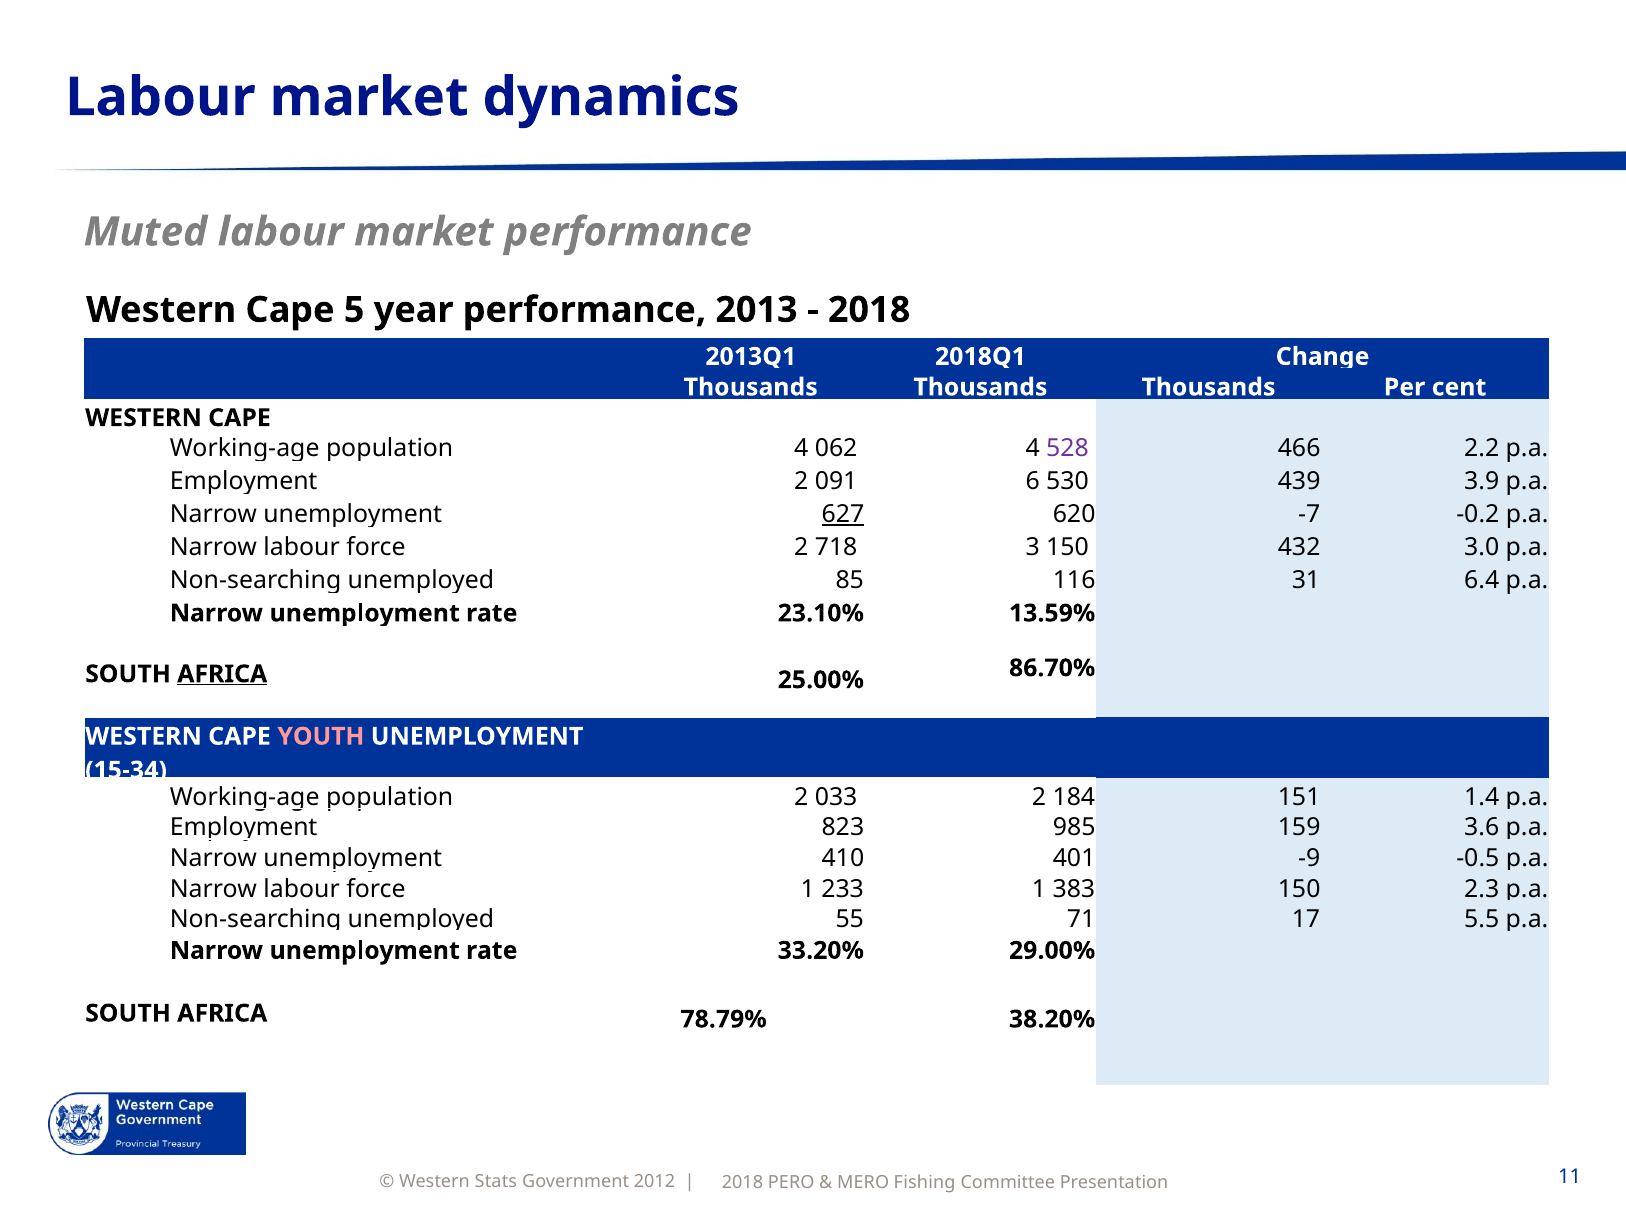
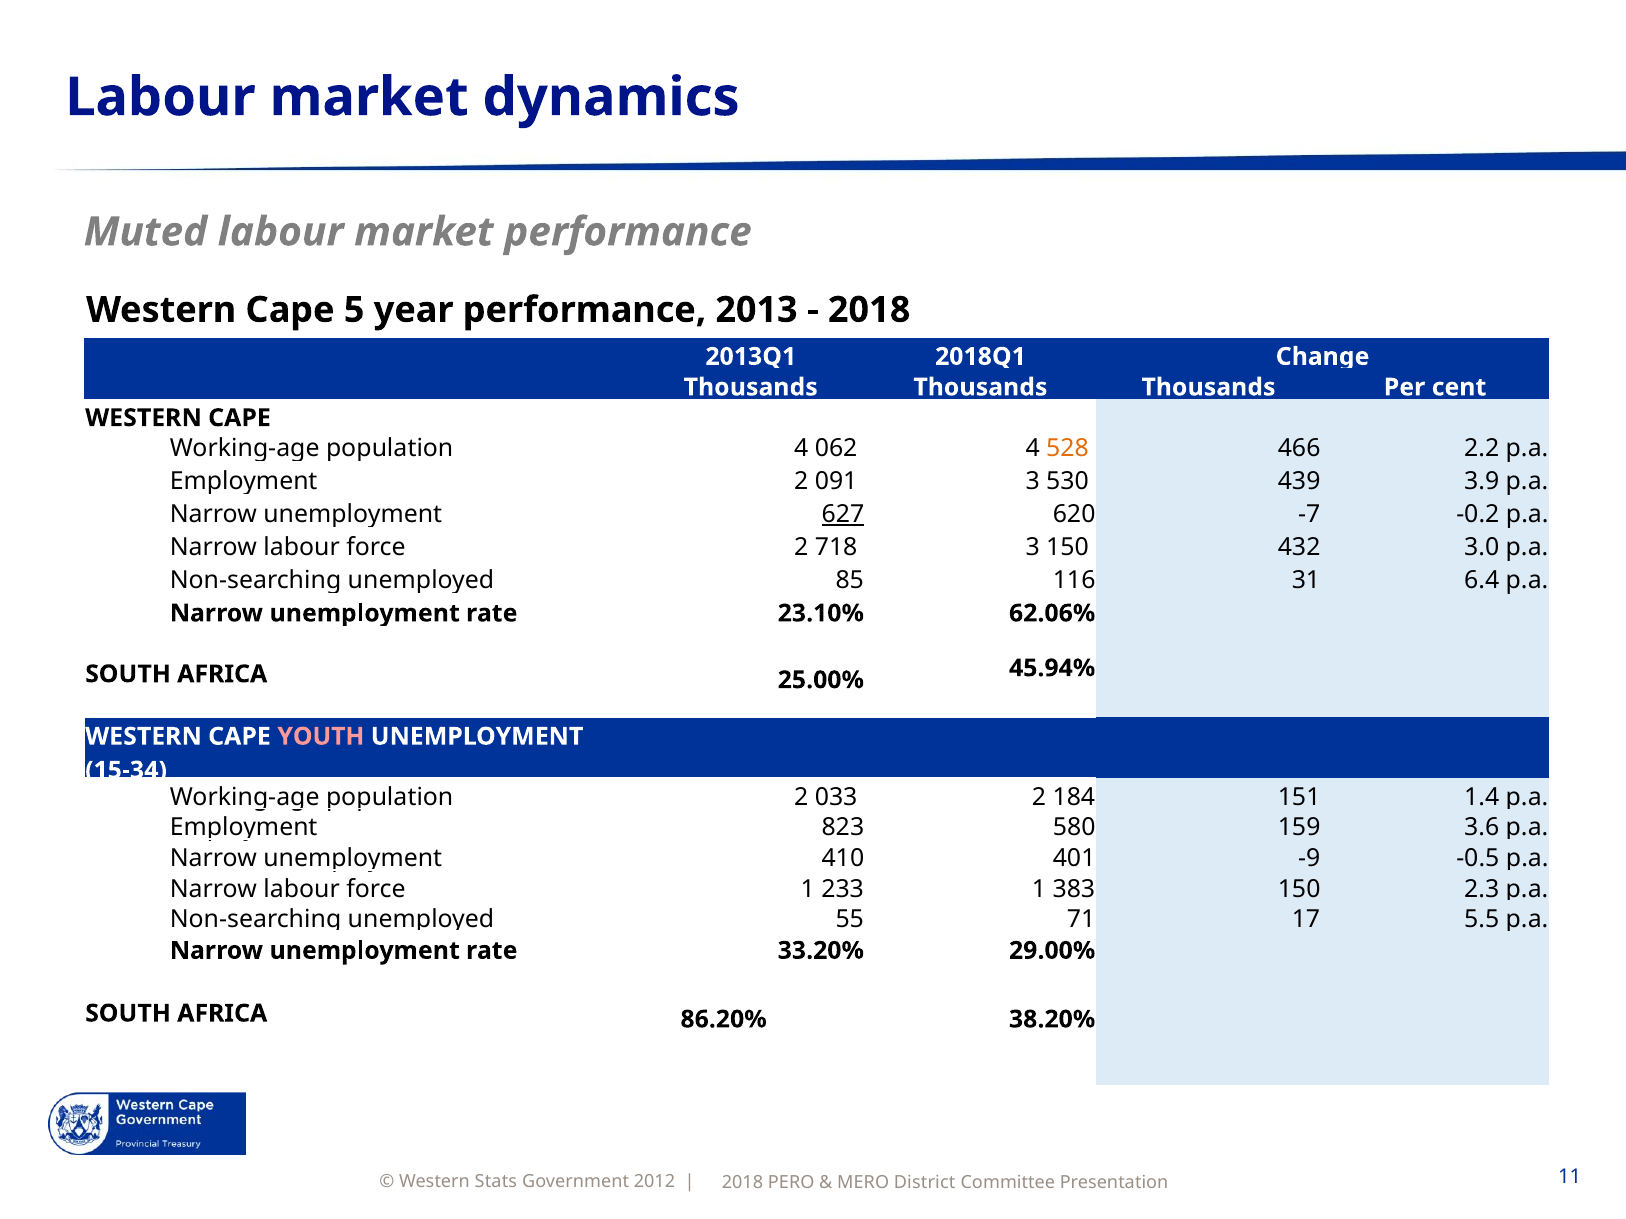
528 colour: purple -> orange
091 6: 6 -> 3
13.59%: 13.59% -> 62.06%
AFRICA at (222, 674) underline: present -> none
86.70%: 86.70% -> 45.94%
985: 985 -> 580
78.79%: 78.79% -> 86.20%
Fishing: Fishing -> District
